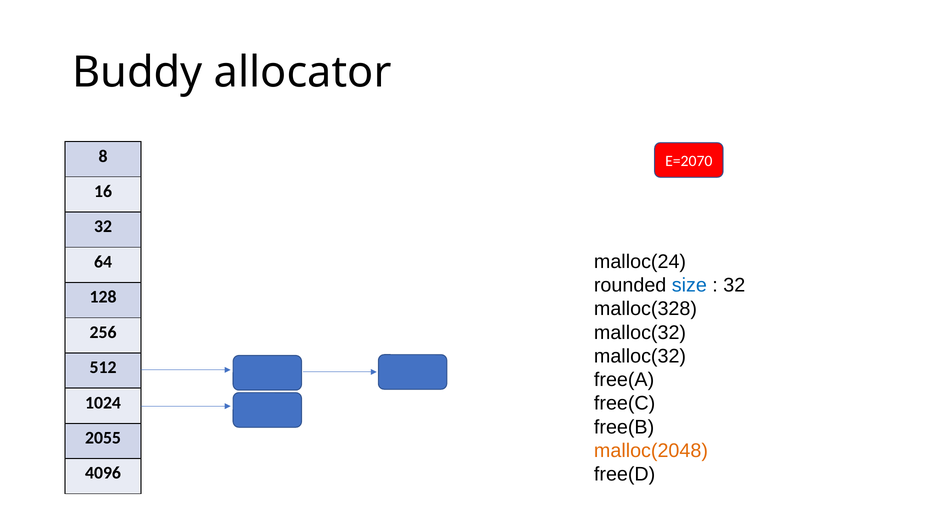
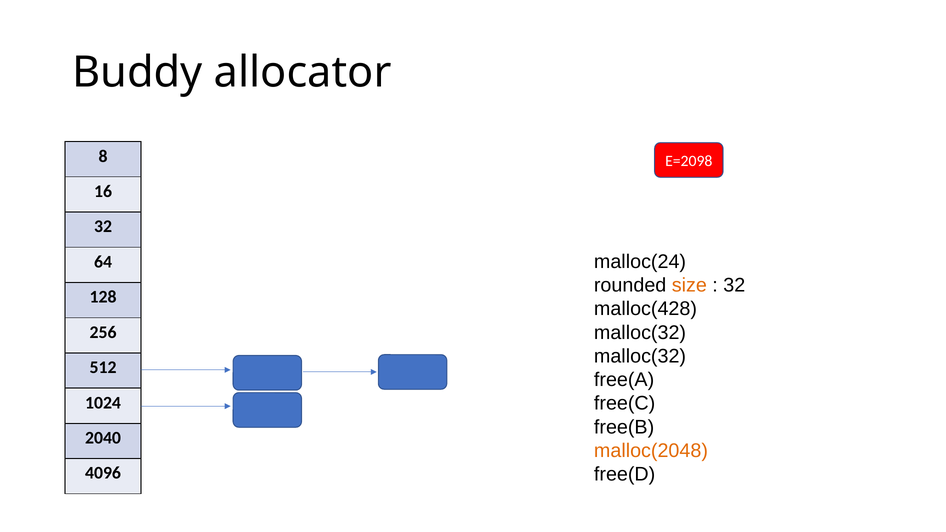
E=2070: E=2070 -> E=2098
size colour: blue -> orange
malloc(328: malloc(328 -> malloc(428
2055: 2055 -> 2040
